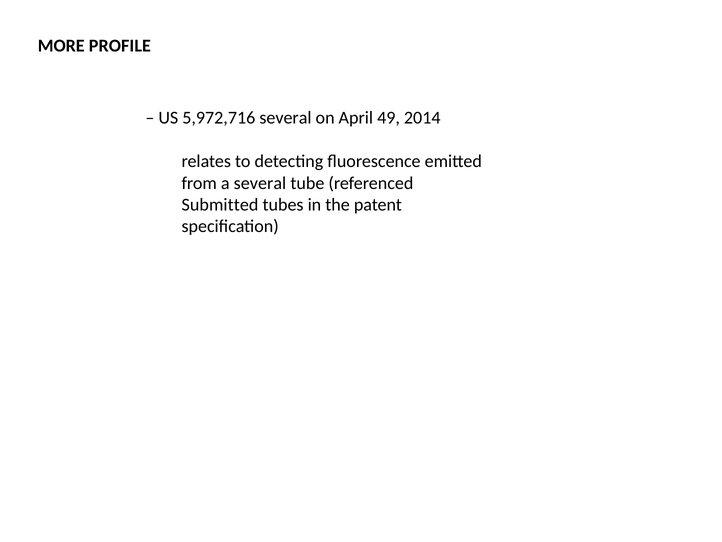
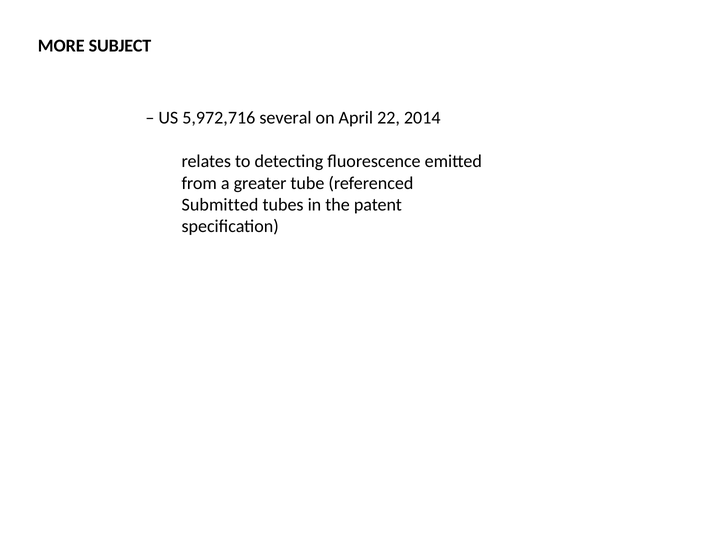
PROFILE: PROFILE -> SUBJECT
49: 49 -> 22
a several: several -> greater
